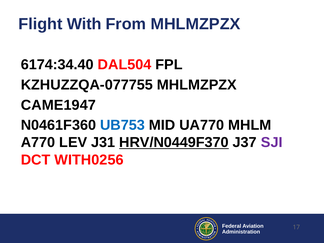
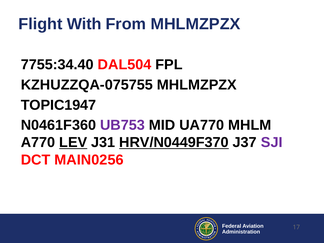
6174:34.40: 6174:34.40 -> 7755:34.40
KZHUZZQA-077755: KZHUZZQA-077755 -> KZHUZZQA-075755
CAME1947: CAME1947 -> TOPIC1947
UB753 colour: blue -> purple
LEV underline: none -> present
WITH0256: WITH0256 -> MAIN0256
